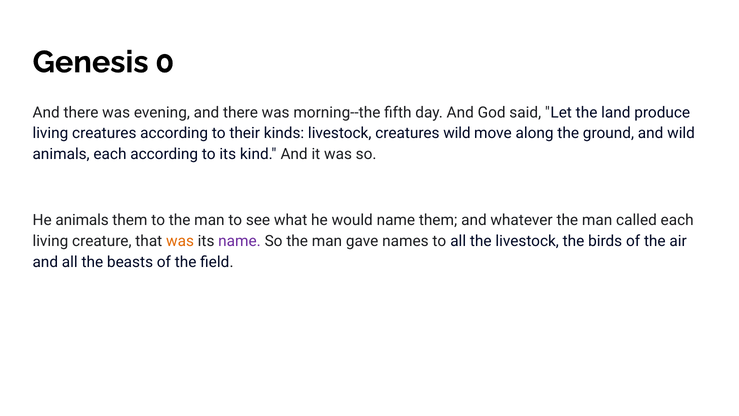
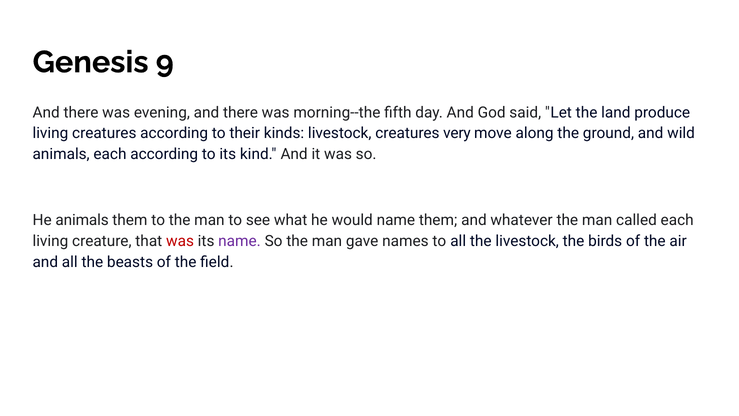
0: 0 -> 9
creatures wild: wild -> very
was at (180, 241) colour: orange -> red
